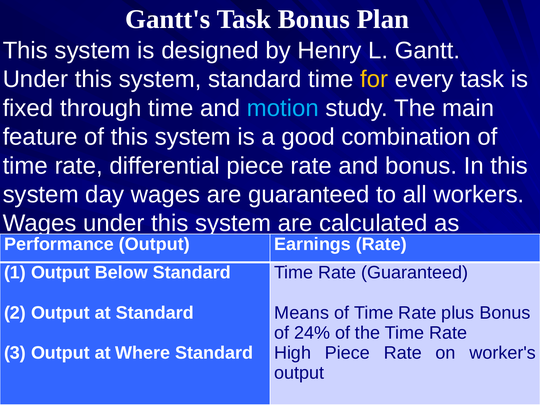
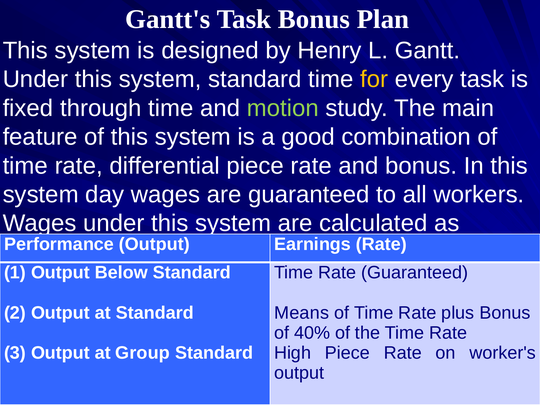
motion colour: light blue -> light green
24%: 24% -> 40%
Where: Where -> Group
